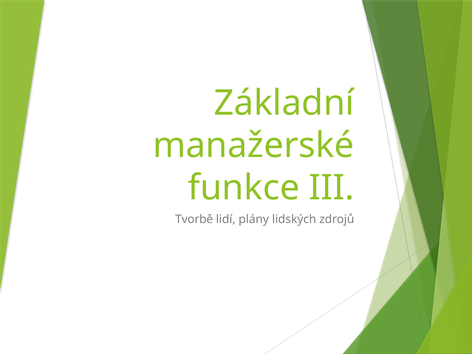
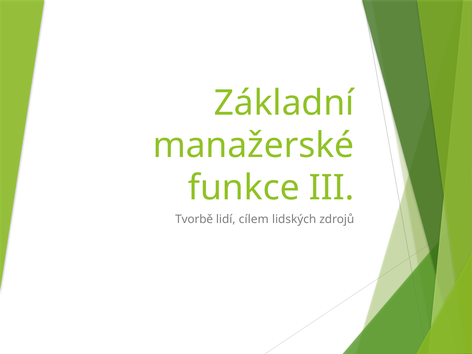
plány: plány -> cílem
